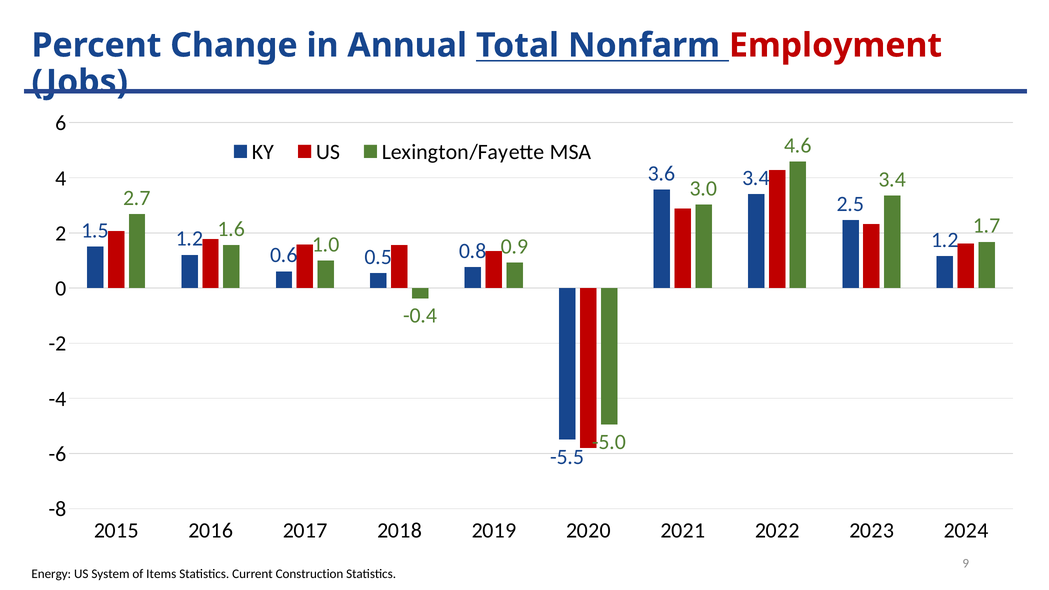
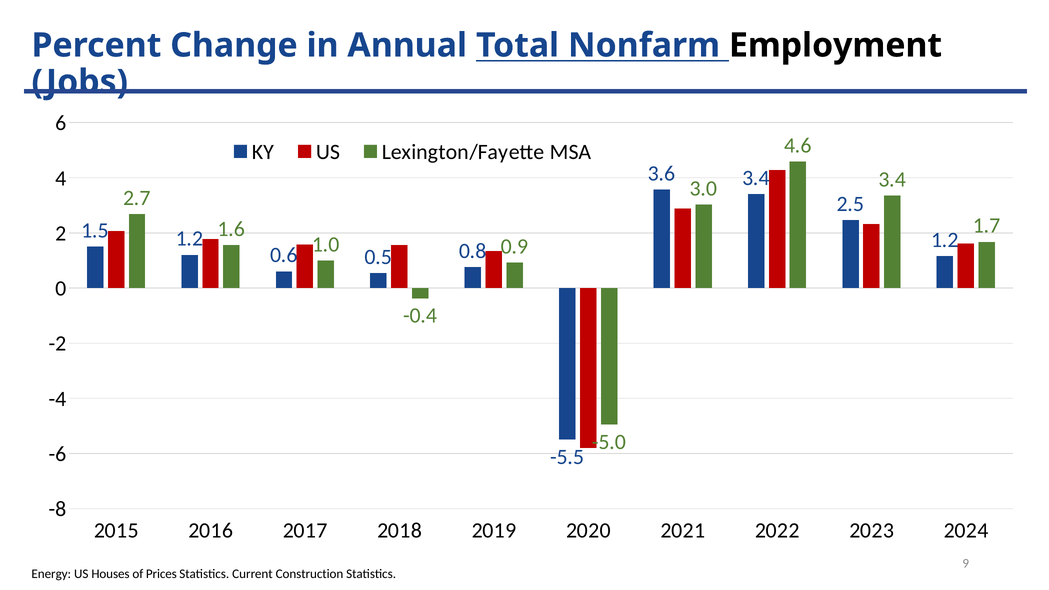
Employment colour: red -> black
System: System -> Houses
Items: Items -> Prices
